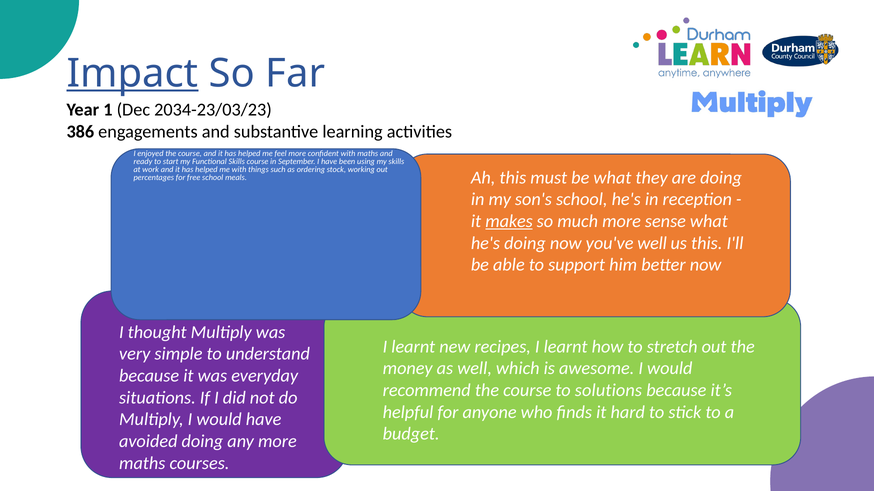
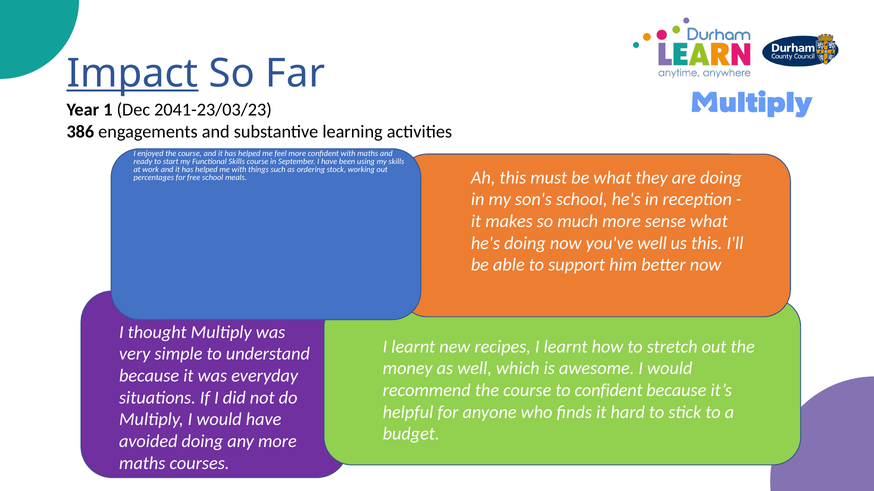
2034-23/03/23: 2034-23/03/23 -> 2041-23/03/23
makes underline: present -> none
to solutions: solutions -> confident
